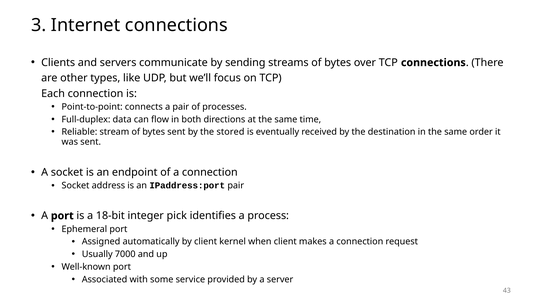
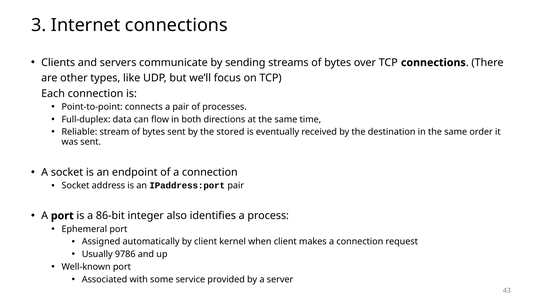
18-bit: 18-bit -> 86-bit
pick: pick -> also
7000: 7000 -> 9786
